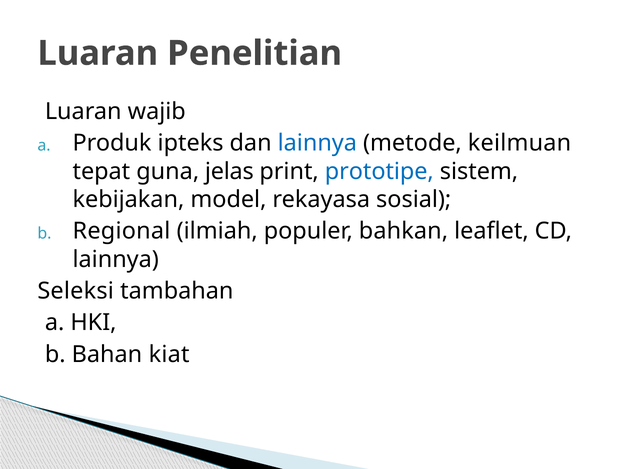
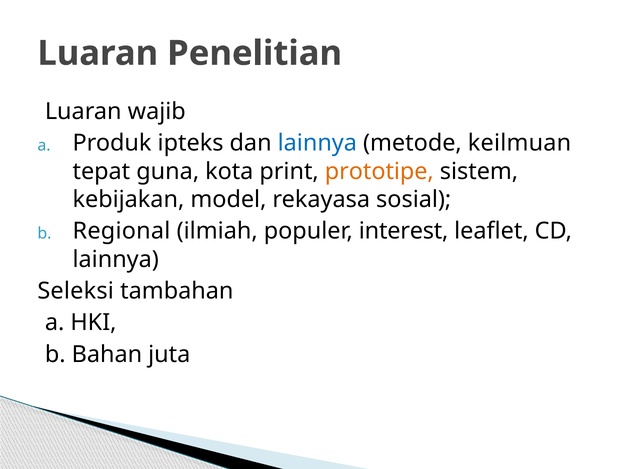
jelas: jelas -> kota
prototipe colour: blue -> orange
bahkan: bahkan -> interest
kiat: kiat -> juta
